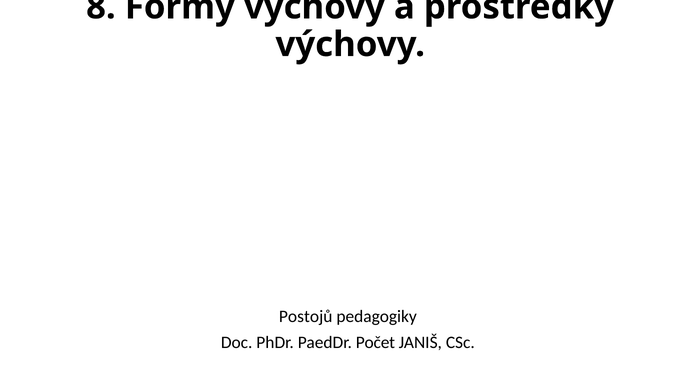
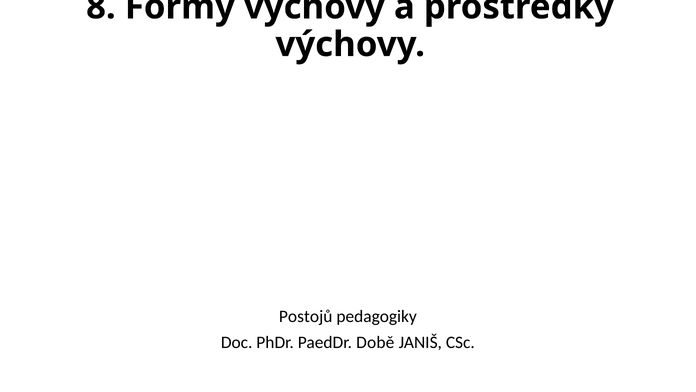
Počet: Počet -> Době
